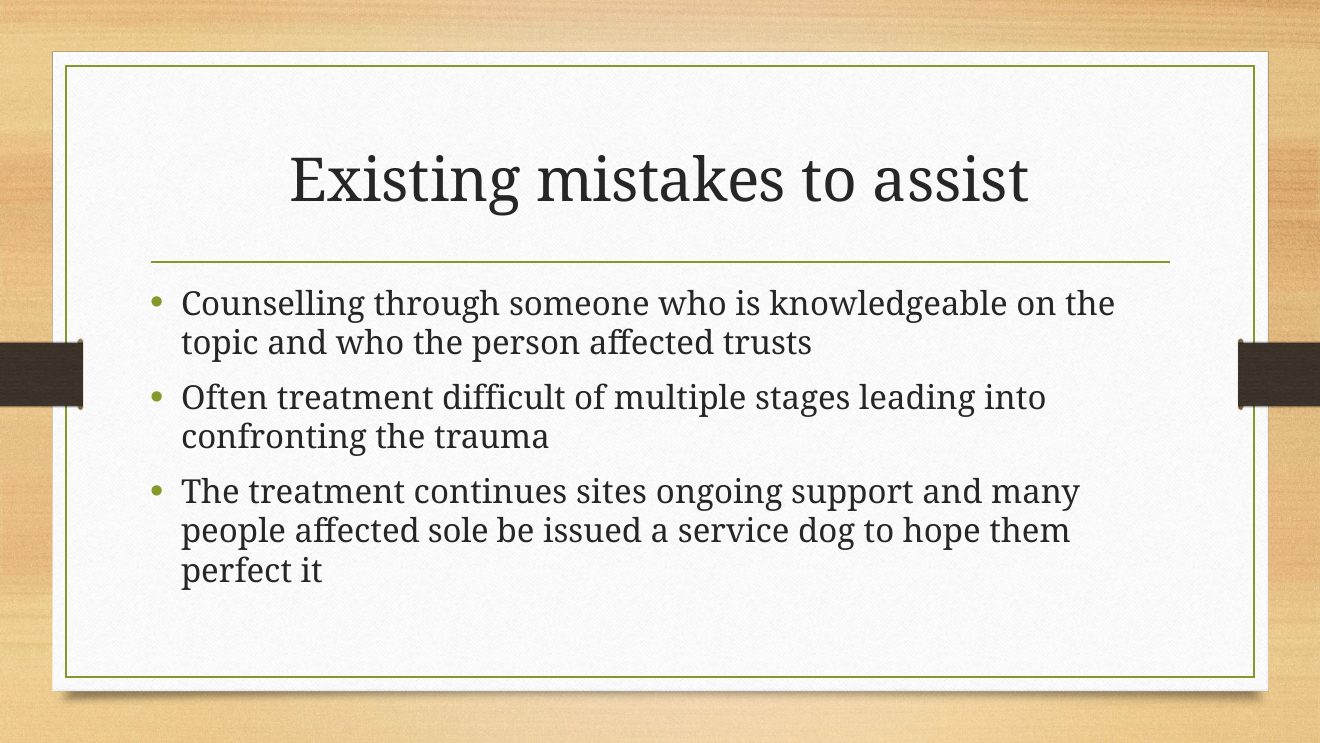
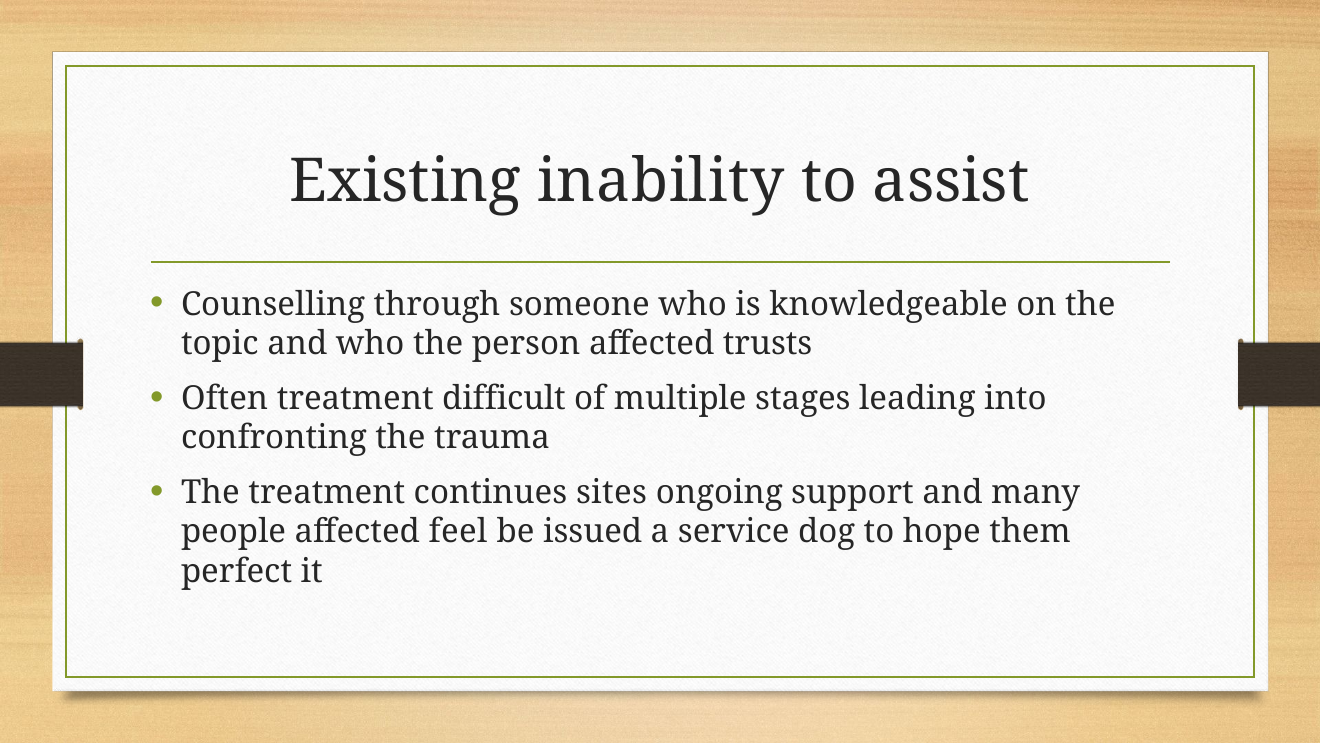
mistakes: mistakes -> inability
sole: sole -> feel
